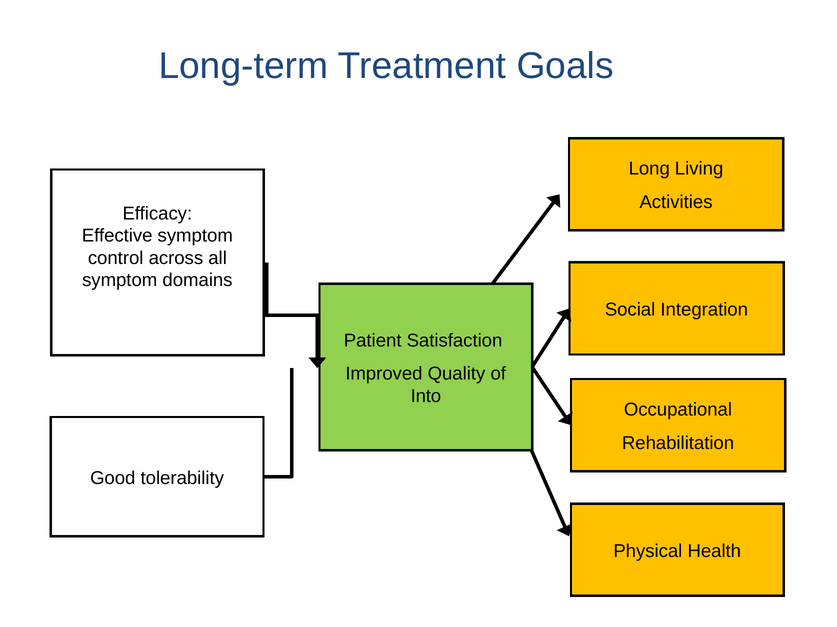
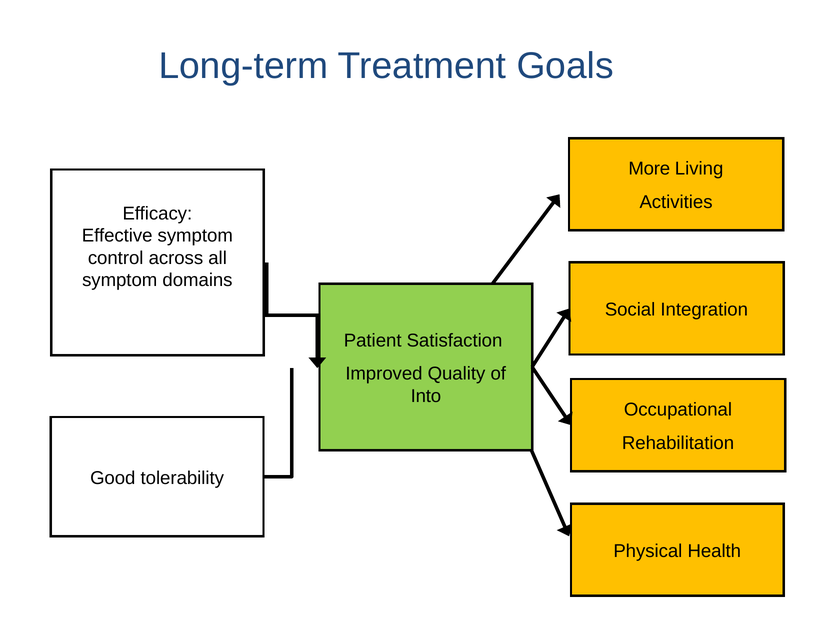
Long: Long -> More
